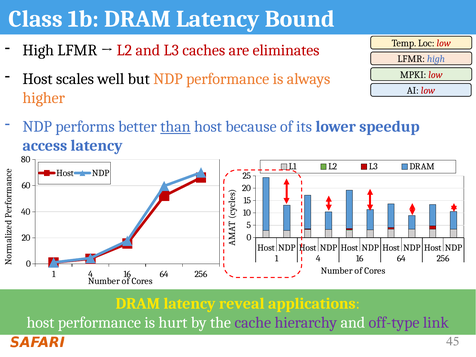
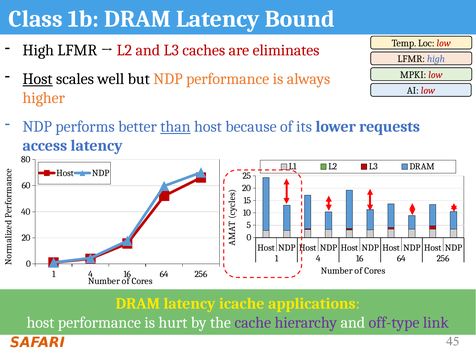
Host at (38, 79) underline: none -> present
speedup: speedup -> requests
reveal: reveal -> icache
